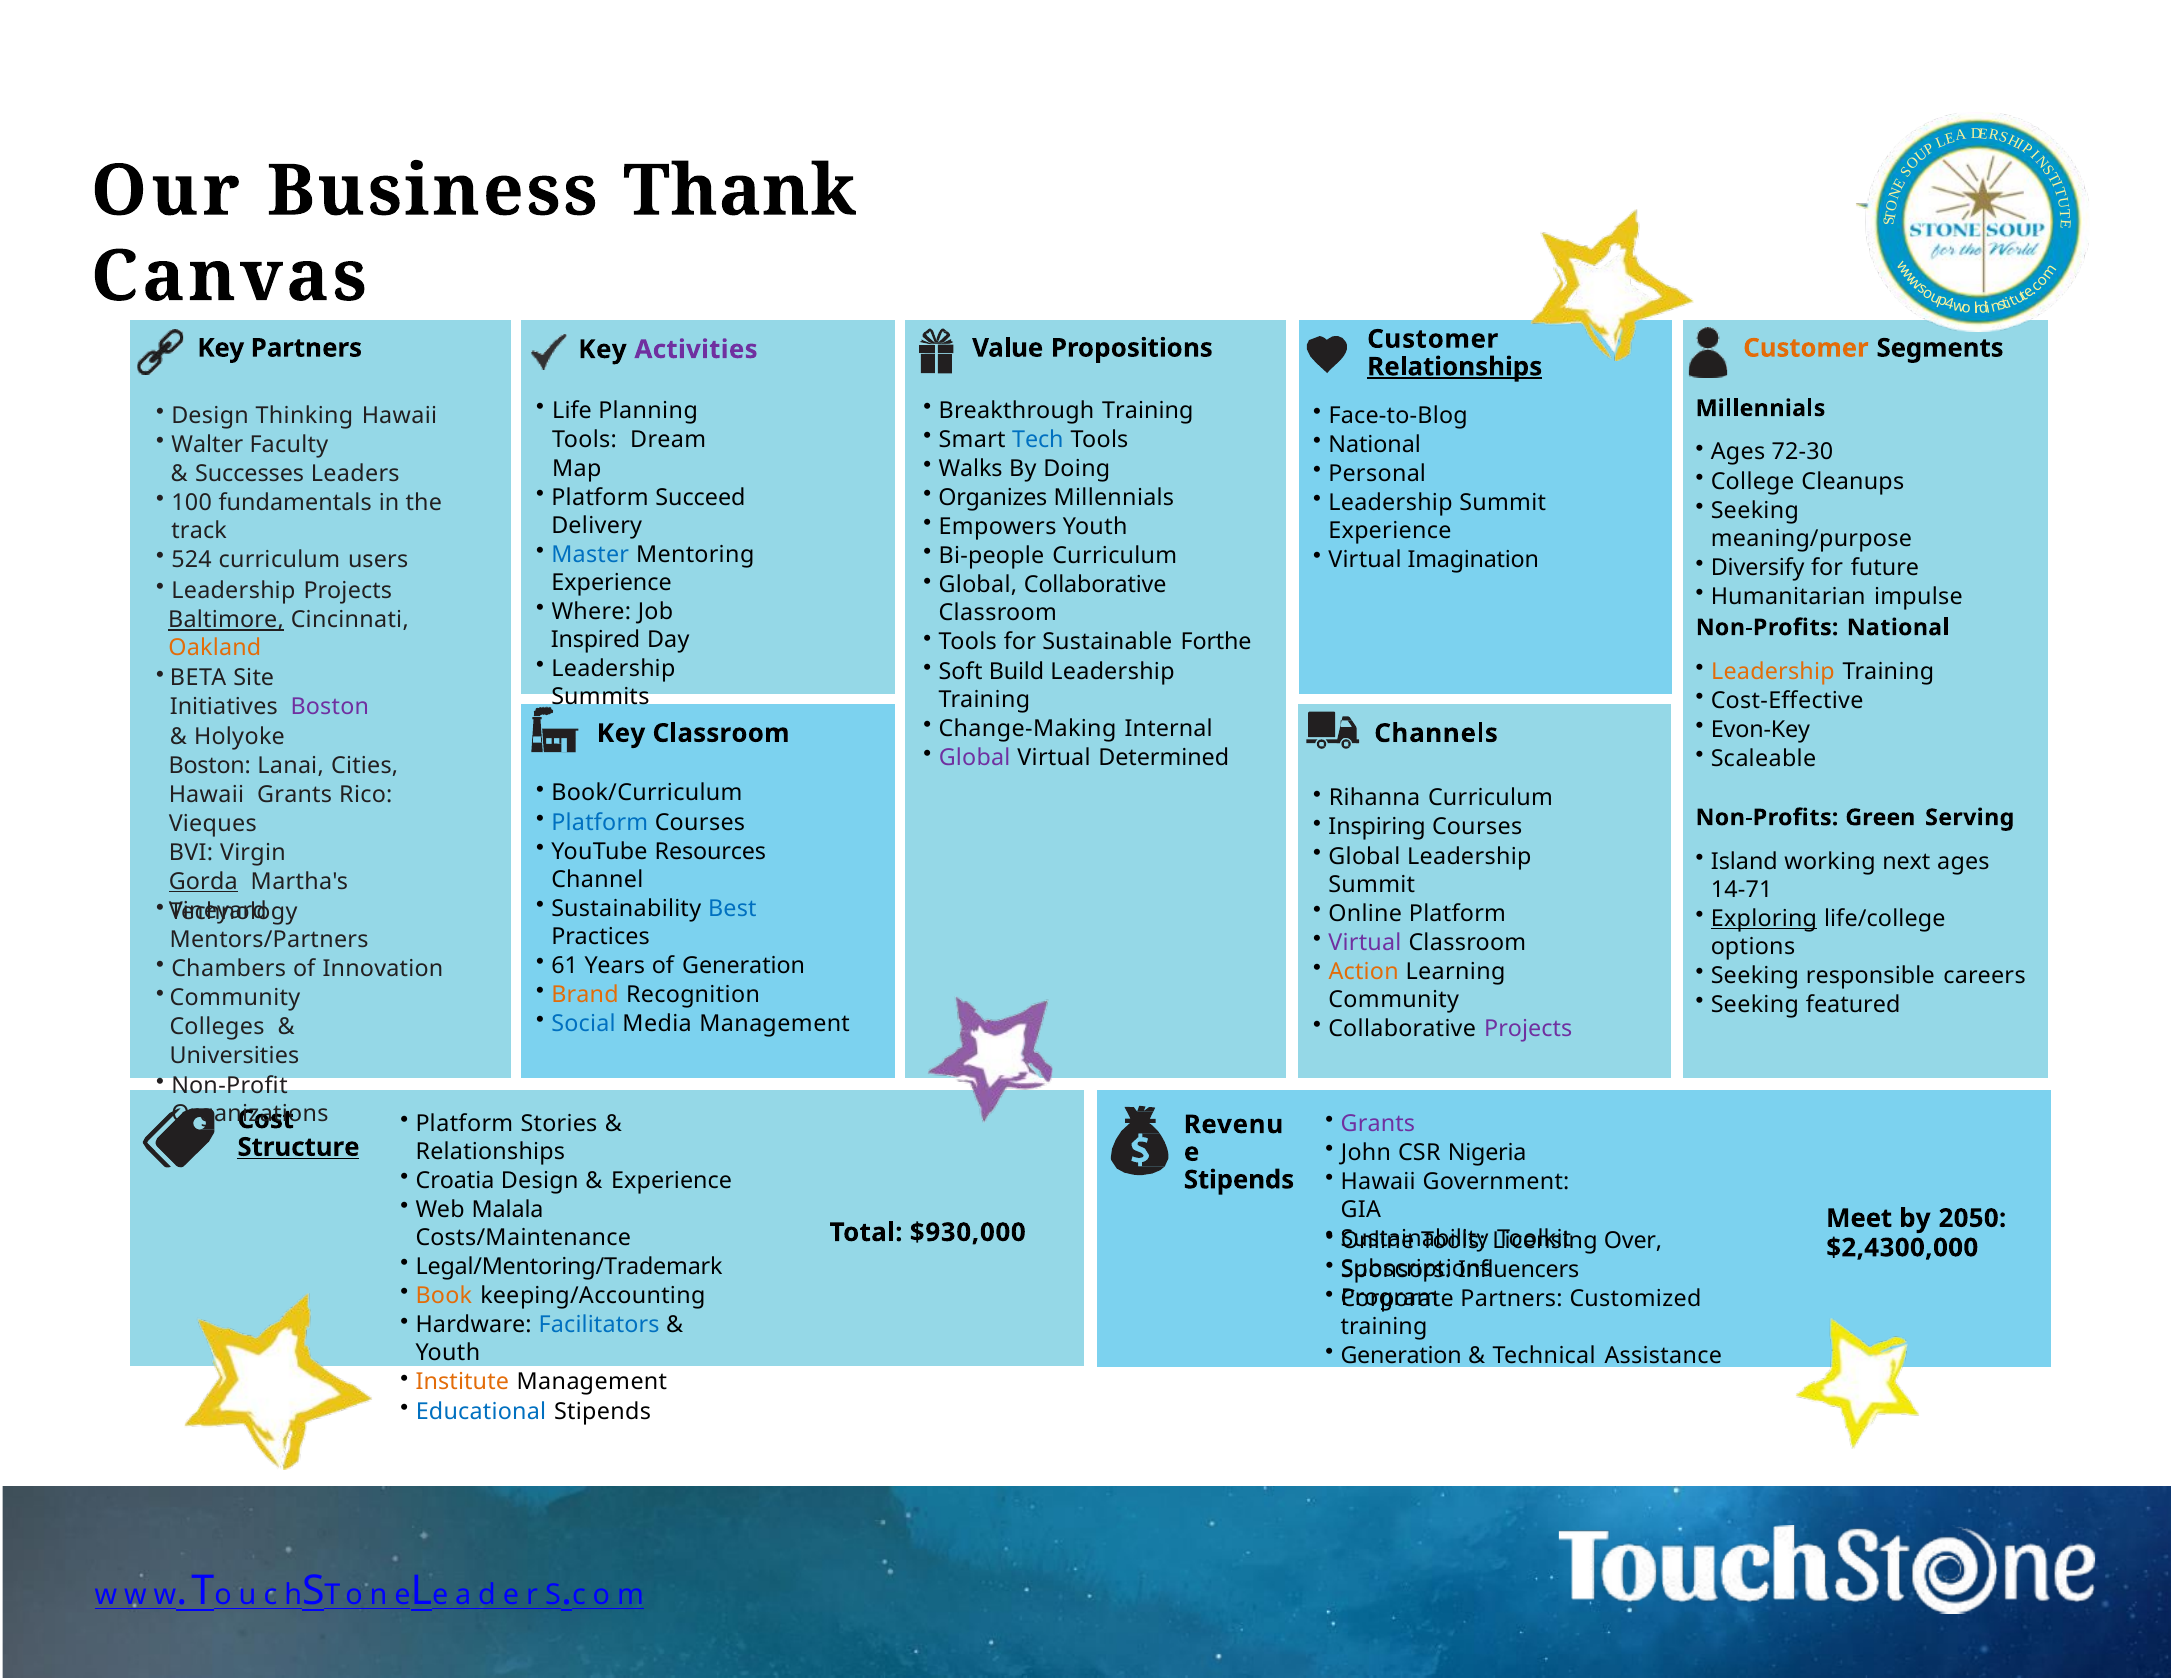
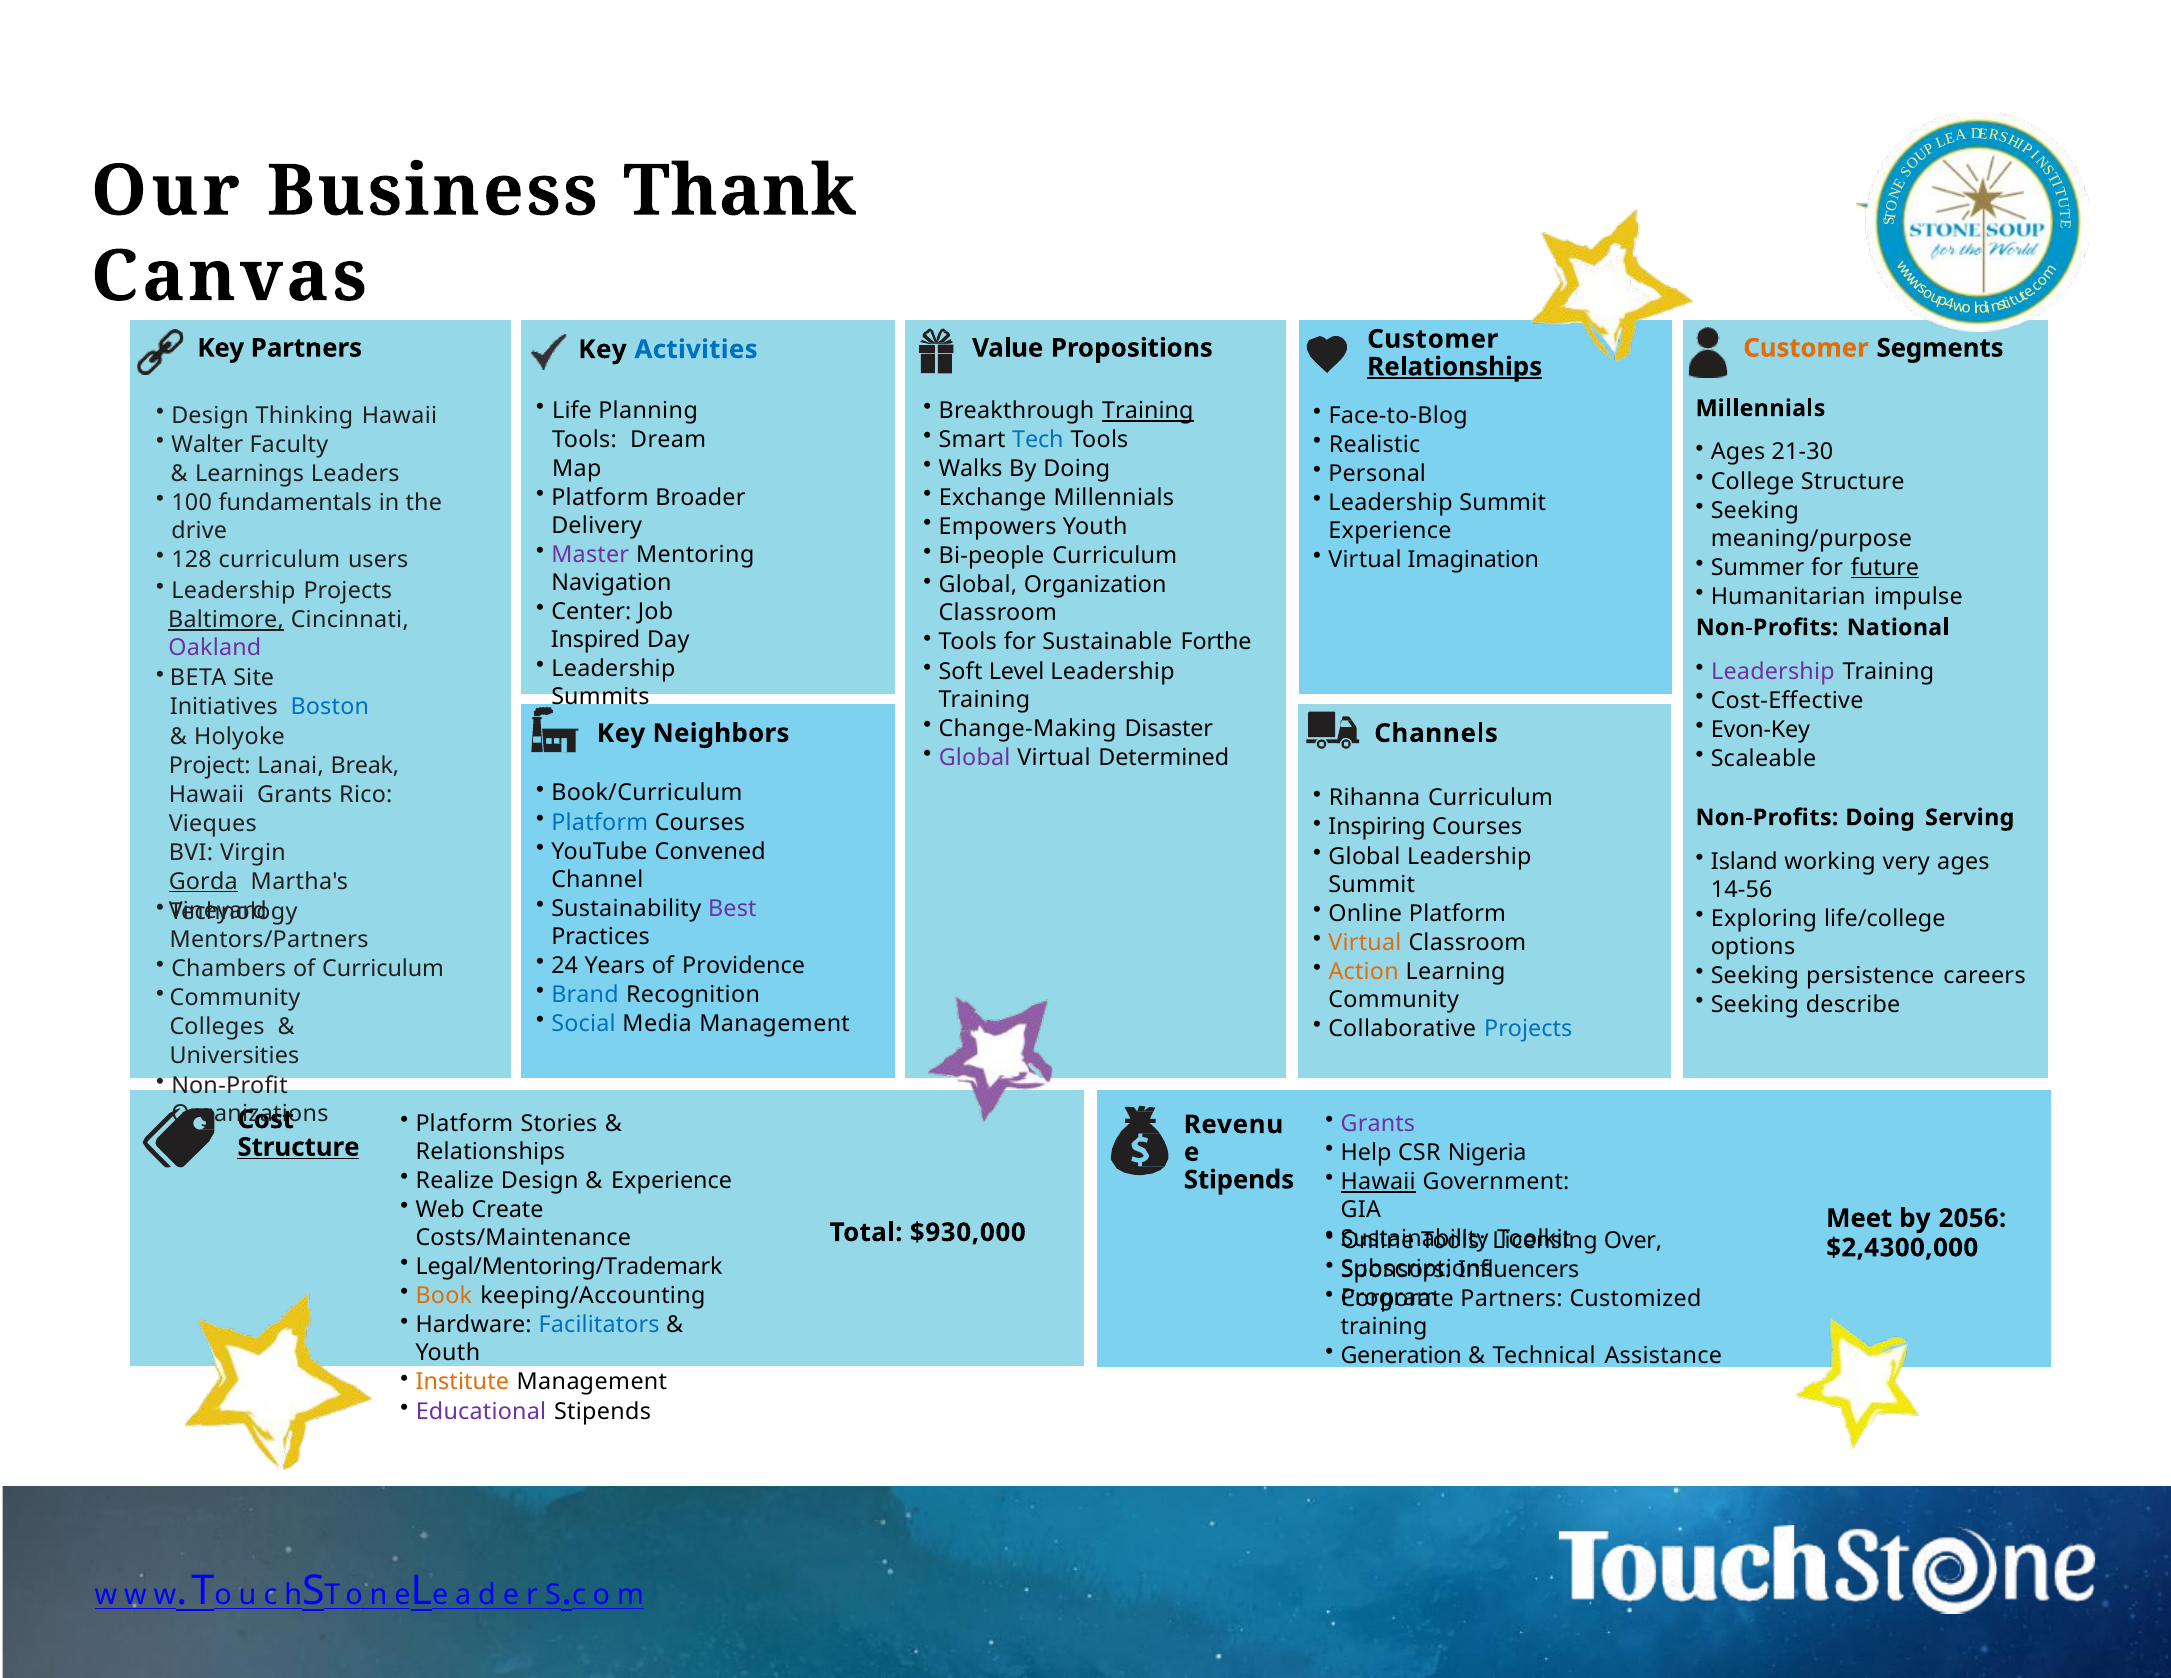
Activities colour: purple -> blue
Training at (1148, 411) underline: none -> present
National at (1375, 445): National -> Realistic
72-30: 72-30 -> 21-30
Successes: Successes -> Learnings
College Cleanups: Cleanups -> Structure
Succeed: Succeed -> Broader
Organizes: Organizes -> Exchange
track: track -> drive
Master colour: blue -> purple
524: 524 -> 128
Diversify: Diversify -> Summer
future underline: none -> present
Global Collaborative: Collaborative -> Organization
Experience at (612, 583): Experience -> Navigation
Where: Where -> Center
Oakland colour: orange -> purple
Build: Build -> Level
Leadership at (1773, 671) colour: orange -> purple
Boston at (330, 707) colour: purple -> blue
Internal: Internal -> Disaster
Key Classroom: Classroom -> Neighbors
Boston at (210, 765): Boston -> Project
Cities: Cities -> Break
Non-Profits Green: Green -> Doing
Resources: Resources -> Convened
next: next -> very
14-71: 14-71 -> 14-56
Best colour: blue -> purple
Exploring underline: present -> none
Virtual at (1365, 942) colour: purple -> orange
61: 61 -> 24
of Generation: Generation -> Providence
of Innovation: Innovation -> Curriculum
responsible: responsible -> persistence
Brand colour: orange -> blue
featured: featured -> describe
Projects at (1528, 1028) colour: purple -> blue
John: John -> Help
Croatia: Croatia -> Realize
Hawaii at (1378, 1182) underline: none -> present
Malala: Malala -> Create
2050: 2050 -> 2056
Educational colour: blue -> purple
